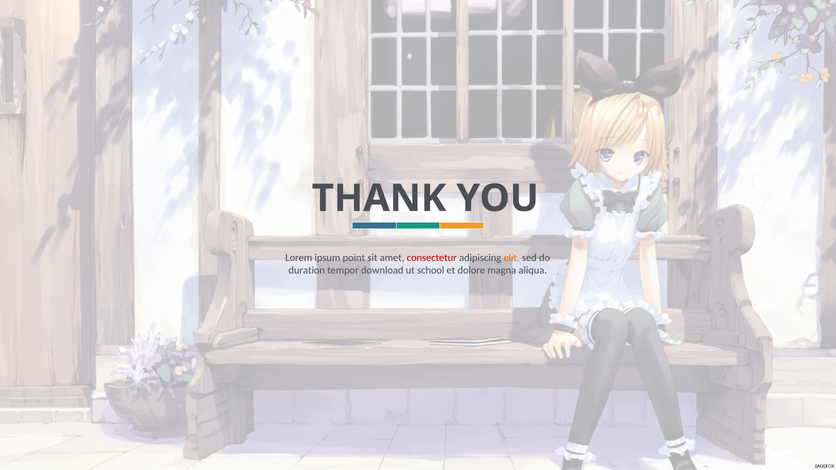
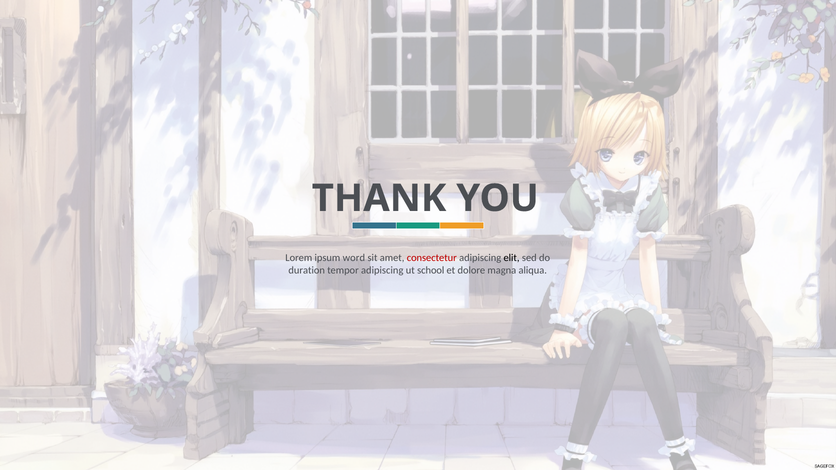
point: point -> word
elit colour: orange -> black
tempor download: download -> adipiscing
